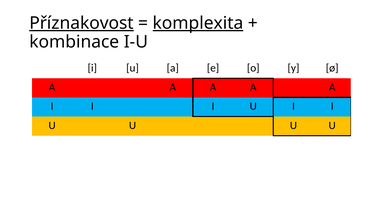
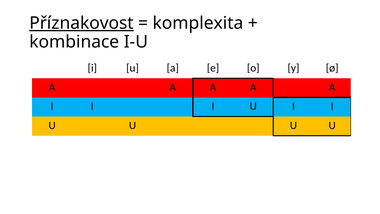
komplexita underline: present -> none
